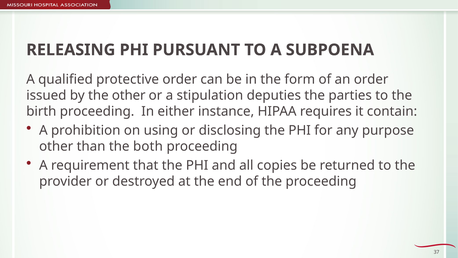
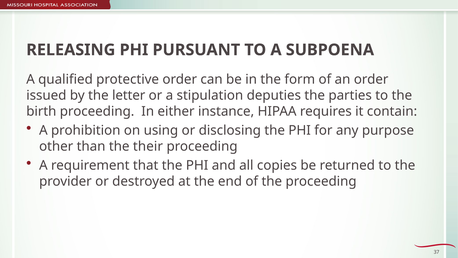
the other: other -> letter
both: both -> their
